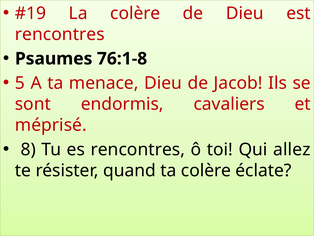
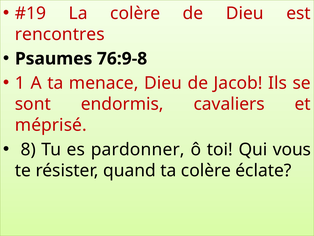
76:1-8: 76:1-8 -> 76:9-8
5: 5 -> 1
es rencontres: rencontres -> pardonner
allez: allez -> vous
